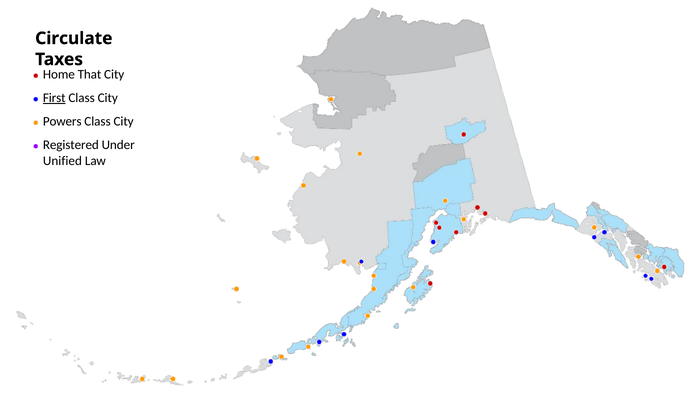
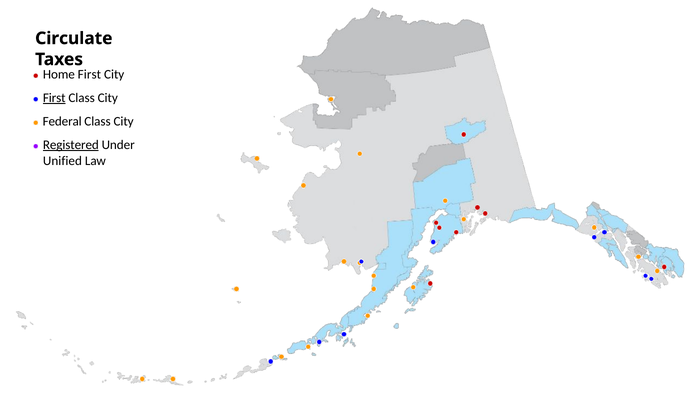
That at (90, 74): That -> First
Powers: Powers -> Federal
Registered underline: none -> present
